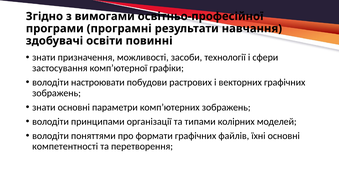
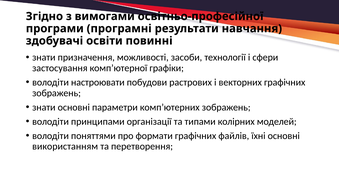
компетентності: компетентності -> використанням
